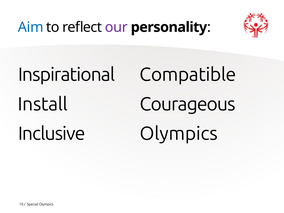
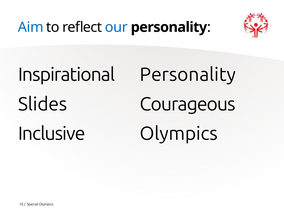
our colour: purple -> blue
Compatible at (188, 75): Compatible -> Personality
Install: Install -> Slides
